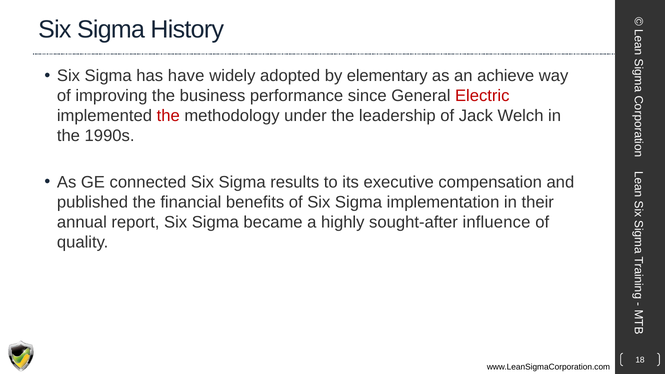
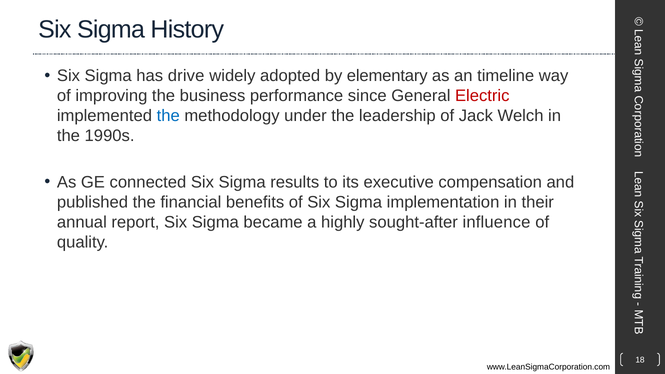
have: have -> drive
achieve: achieve -> timeline
the at (168, 116) colour: red -> blue
